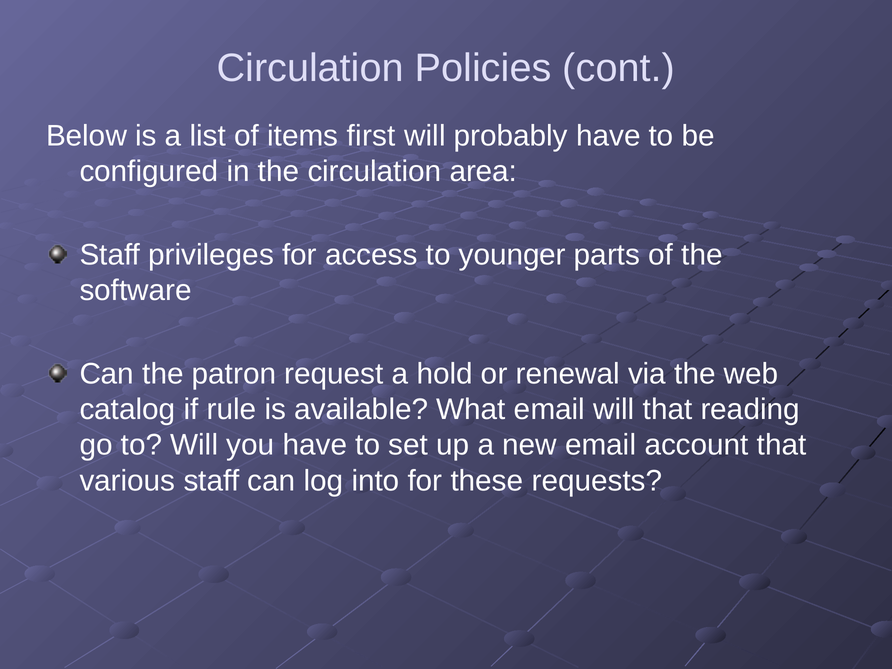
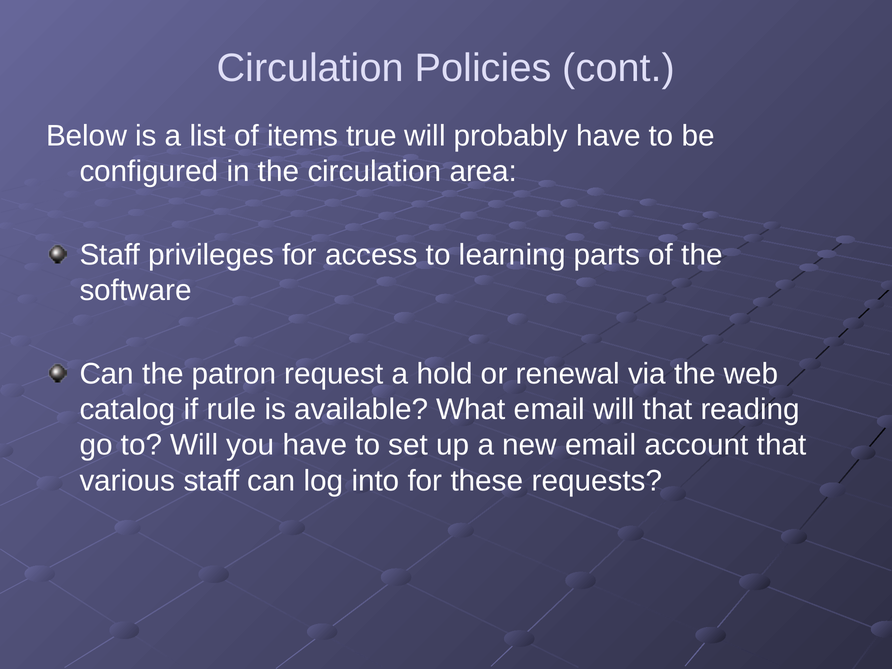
first: first -> true
younger: younger -> learning
